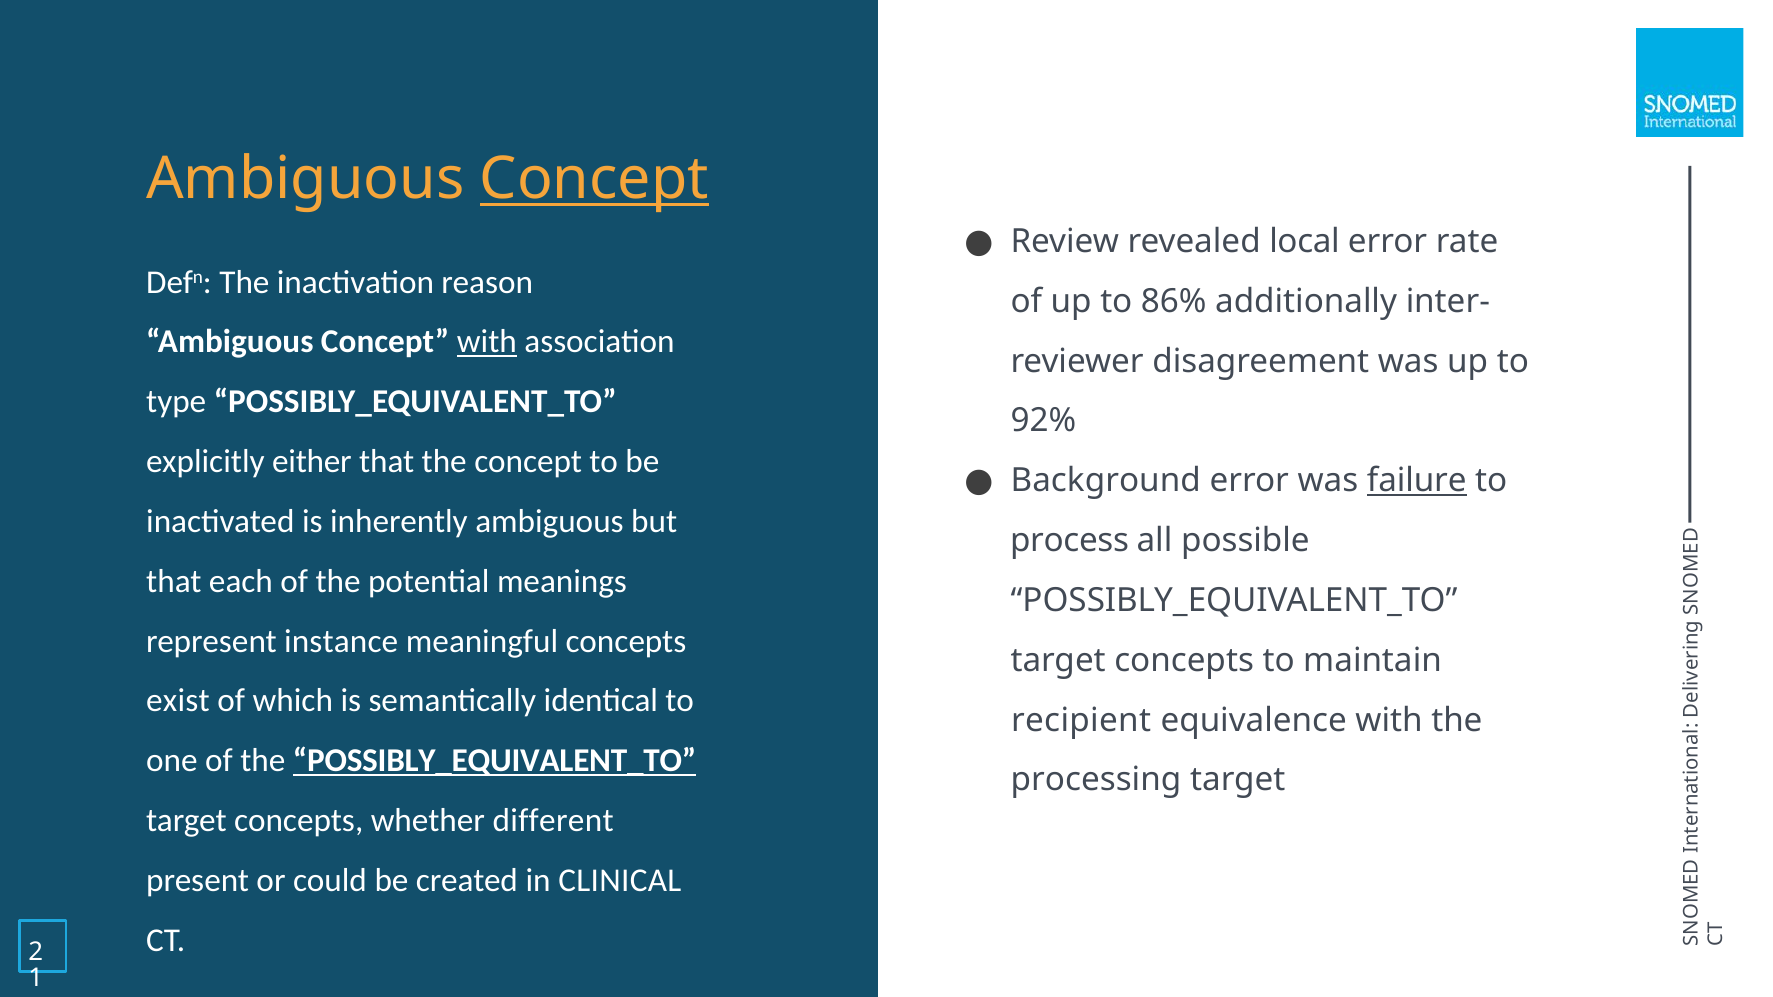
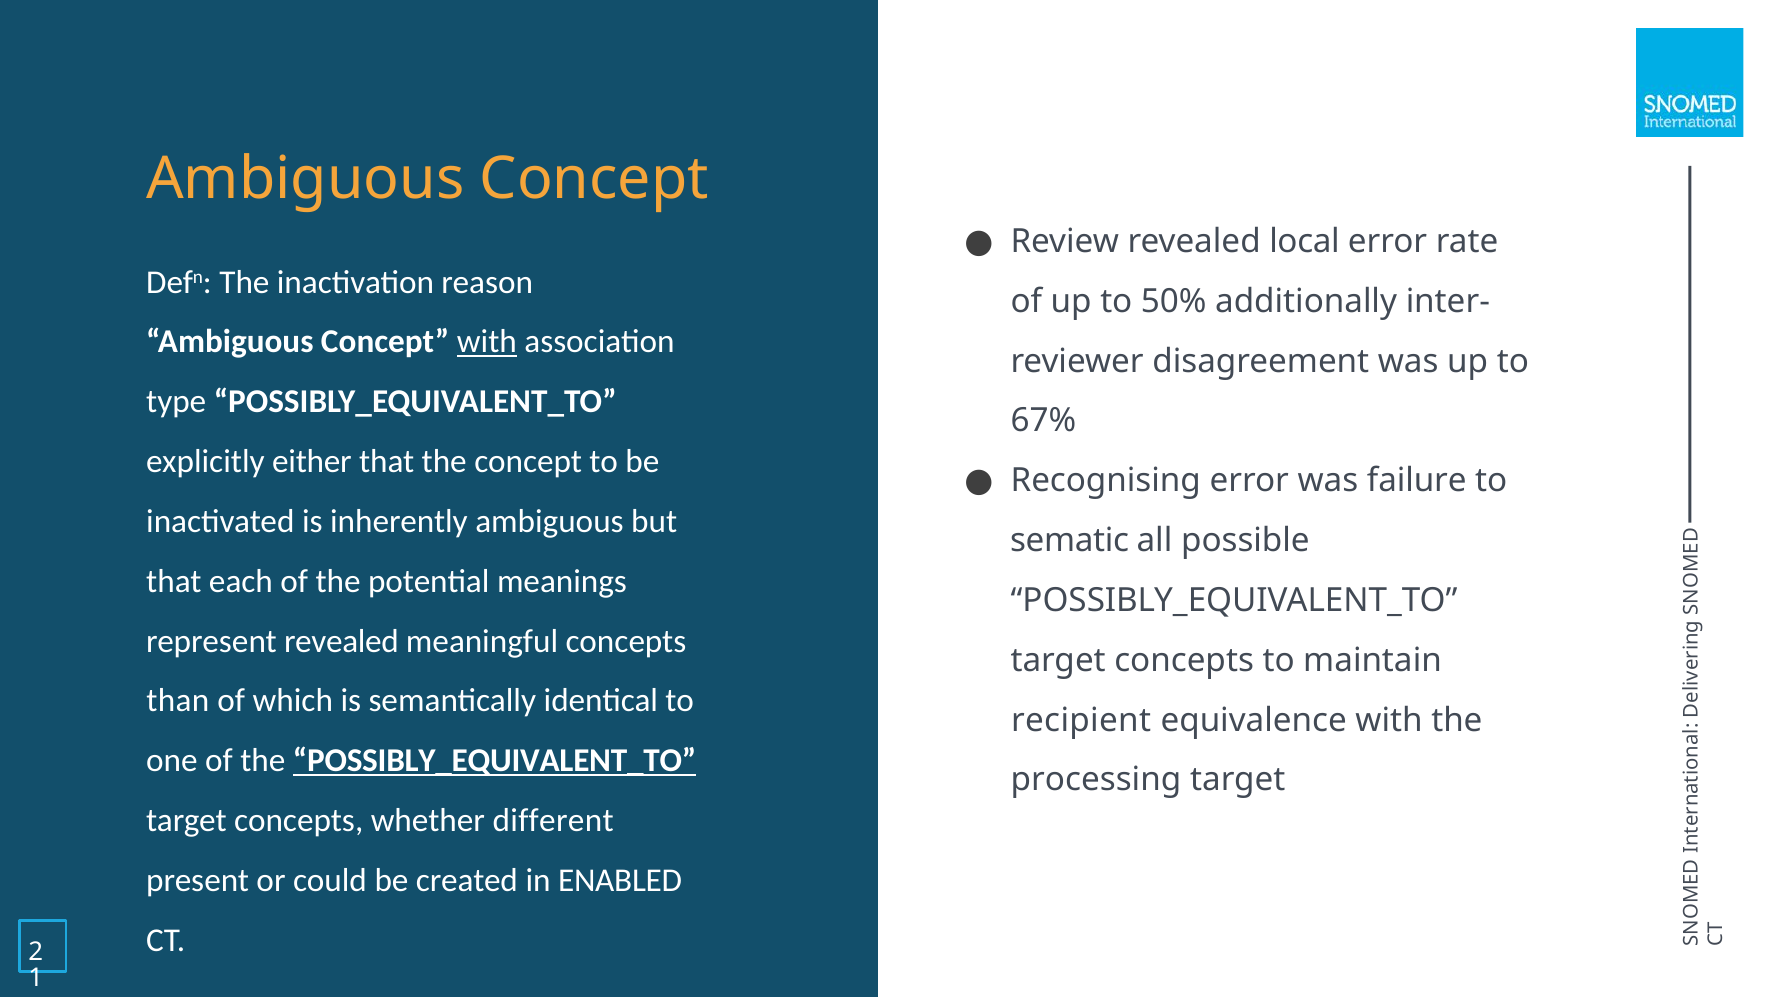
Concept at (594, 179) underline: present -> none
86%: 86% -> 50%
92%: 92% -> 67%
Background: Background -> Recognising
failure underline: present -> none
process: process -> sematic
represent instance: instance -> revealed
exist: exist -> than
CLINICAL: CLINICAL -> ENABLED
